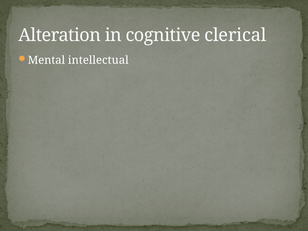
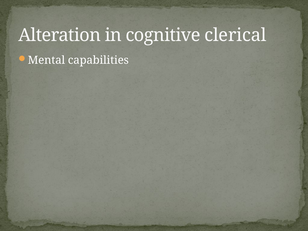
intellectual: intellectual -> capabilities
